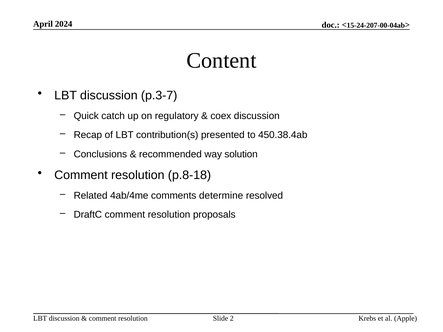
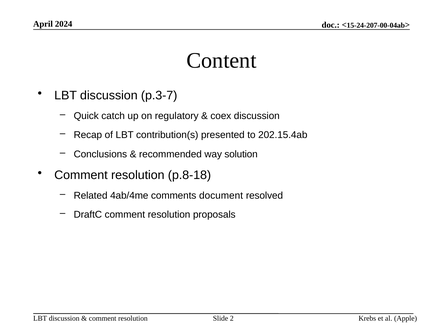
450.38.4ab: 450.38.4ab -> 202.15.4ab
determine: determine -> document
